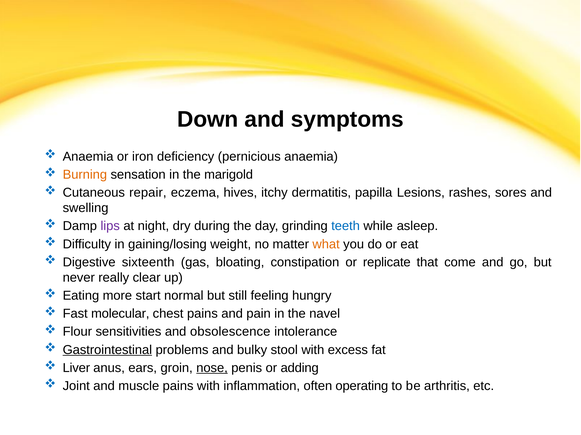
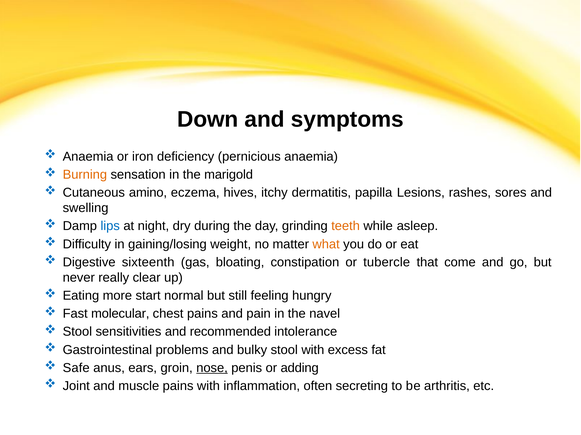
repair: repair -> amino
lips colour: purple -> blue
teeth colour: blue -> orange
replicate: replicate -> tubercle
Flour at (77, 332): Flour -> Stool
obsolescence: obsolescence -> recommended
Gastrointestinal underline: present -> none
Liver: Liver -> Safe
operating: operating -> secreting
